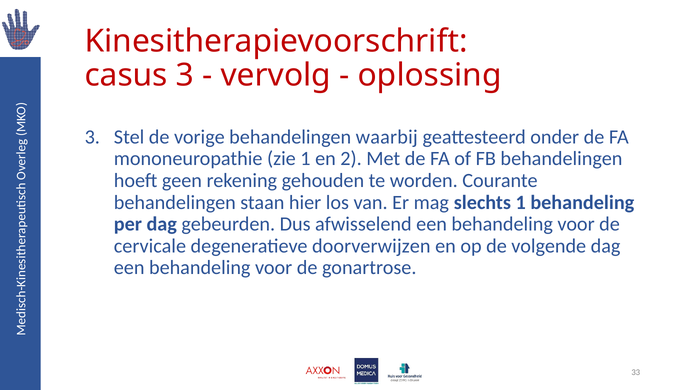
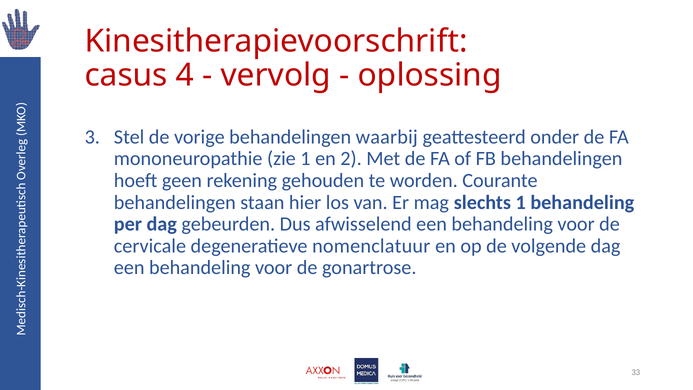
casus 3: 3 -> 4
doorverwijzen: doorverwijzen -> nomenclatuur
